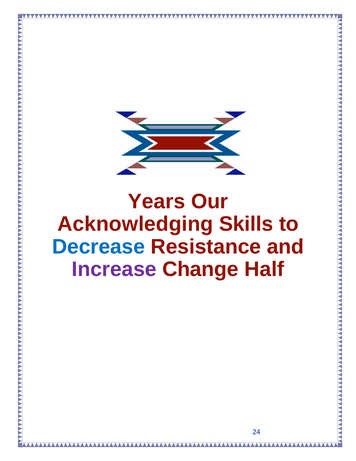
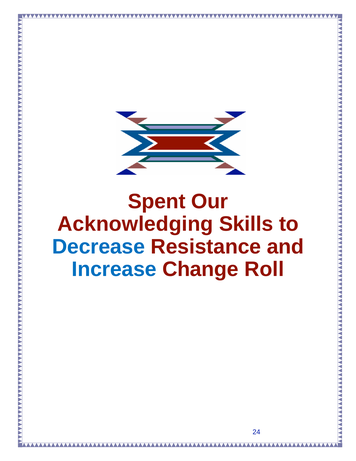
Years: Years -> Spent
Increase colour: purple -> blue
Half: Half -> Roll
